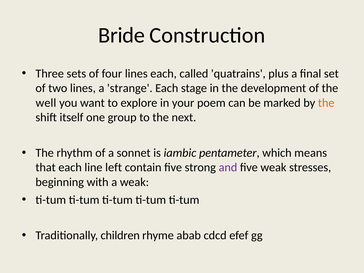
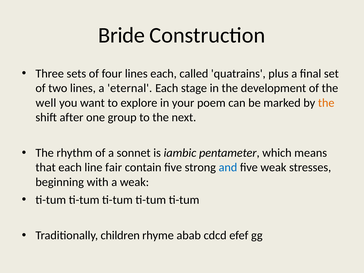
strange: strange -> eternal
itself: itself -> after
left: left -> fair
and colour: purple -> blue
